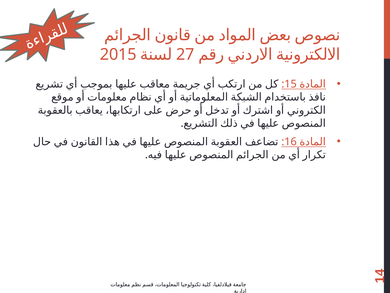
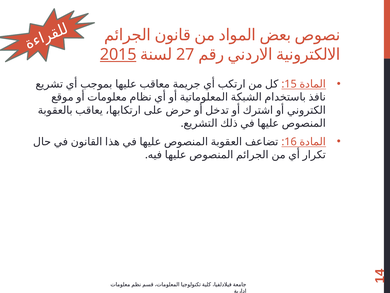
2015 underline: none -> present
